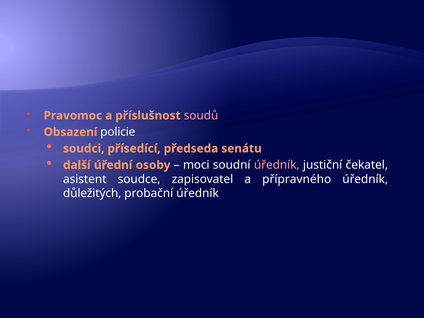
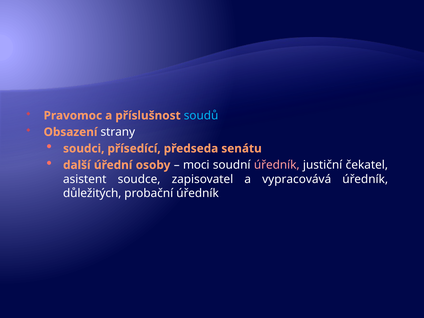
soudů colour: pink -> light blue
policie: policie -> strany
přípravného: přípravného -> vypracovává
